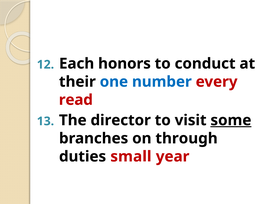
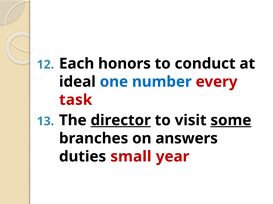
their: their -> ideal
read: read -> task
director underline: none -> present
through: through -> answers
